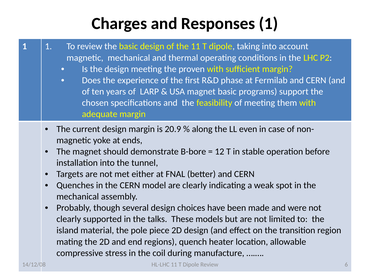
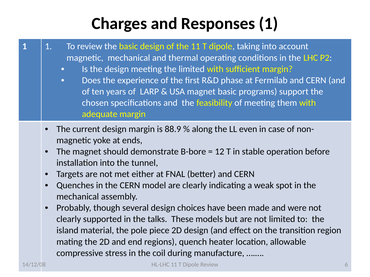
the proven: proven -> limited
20.9: 20.9 -> 88.9
